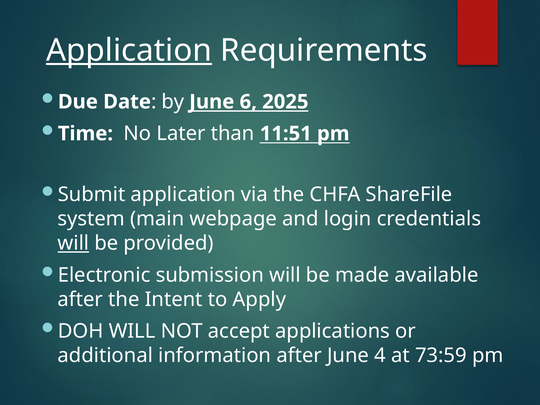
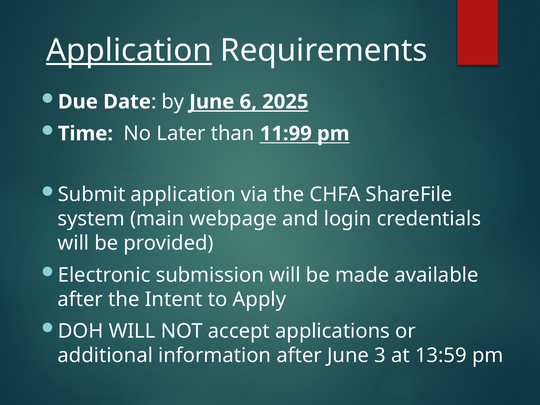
11:51: 11:51 -> 11:99
will at (73, 243) underline: present -> none
4: 4 -> 3
73:59: 73:59 -> 13:59
